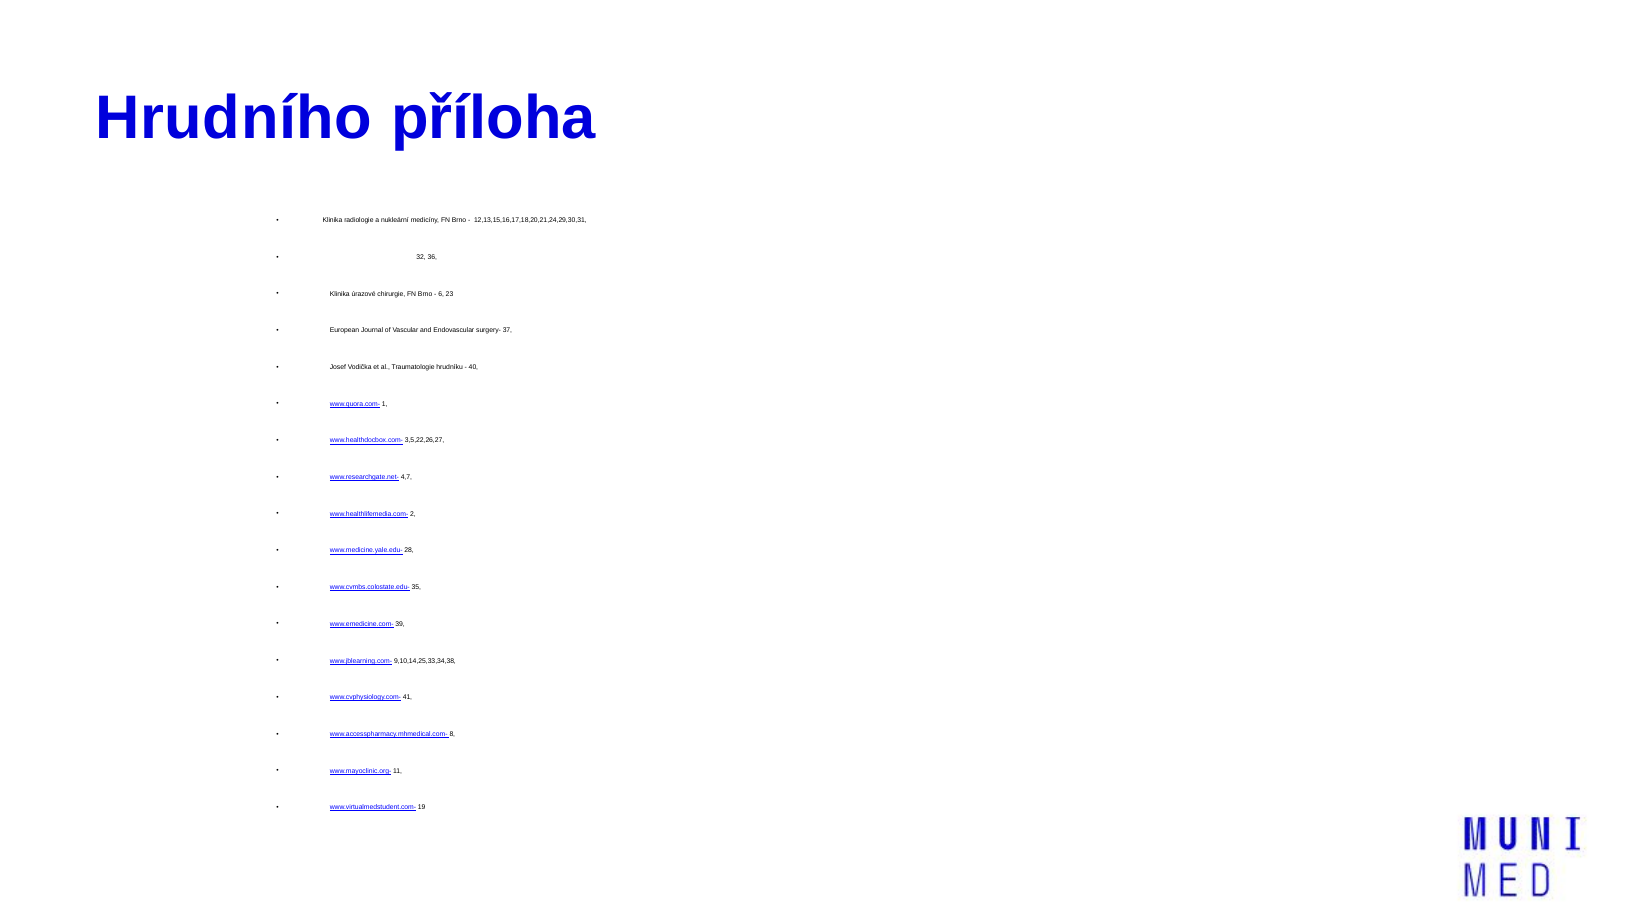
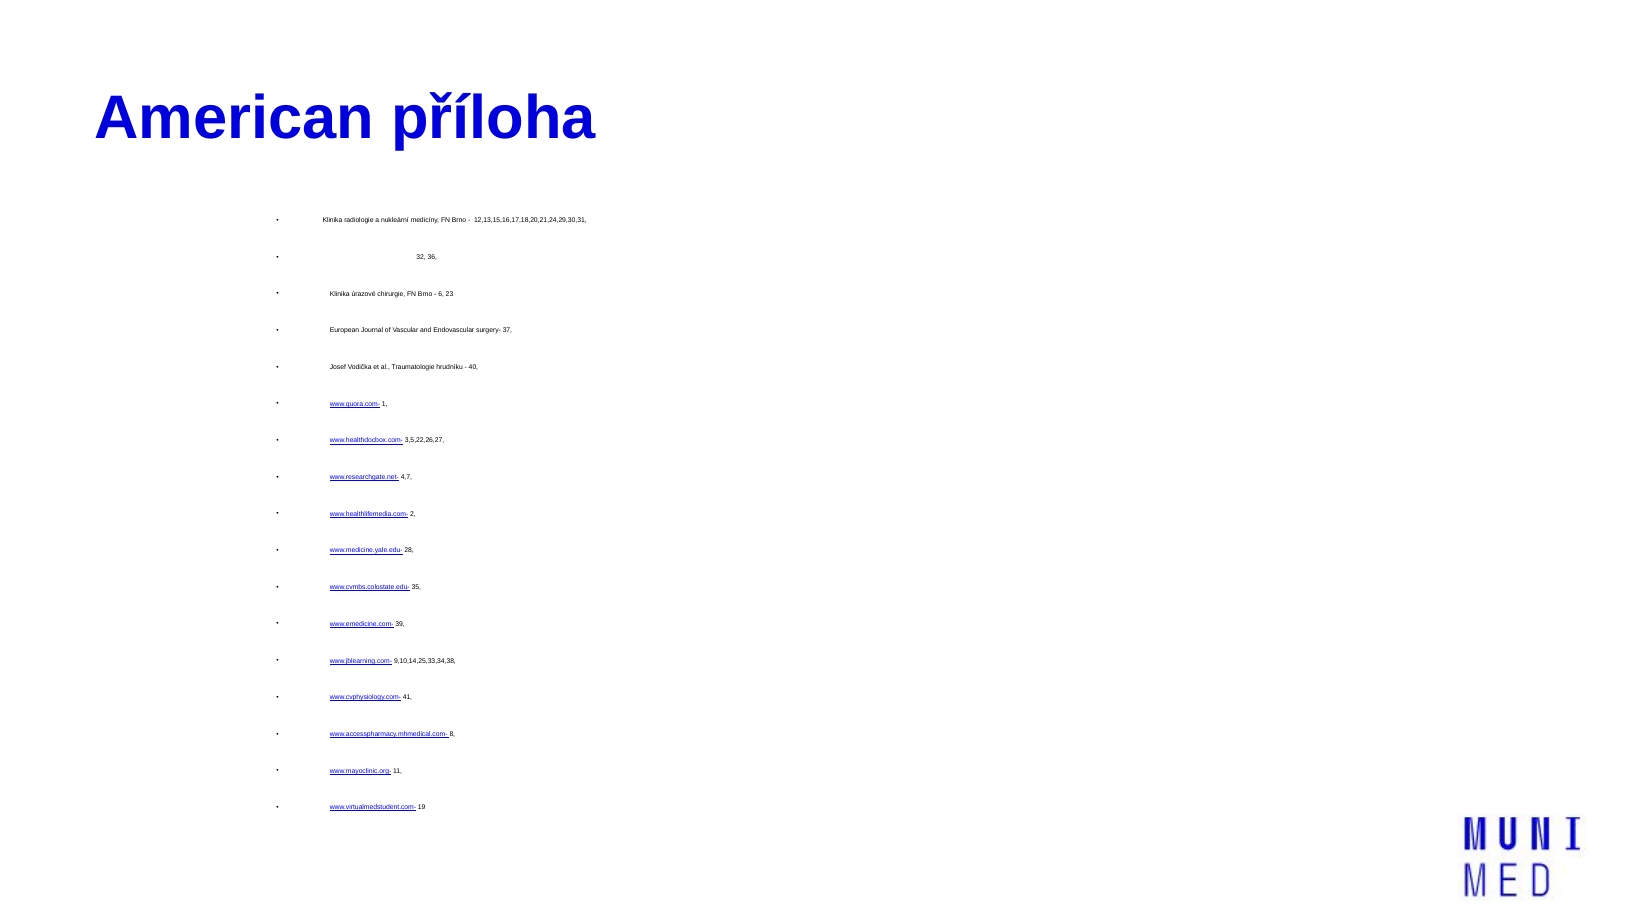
Hrudního: Hrudního -> American
